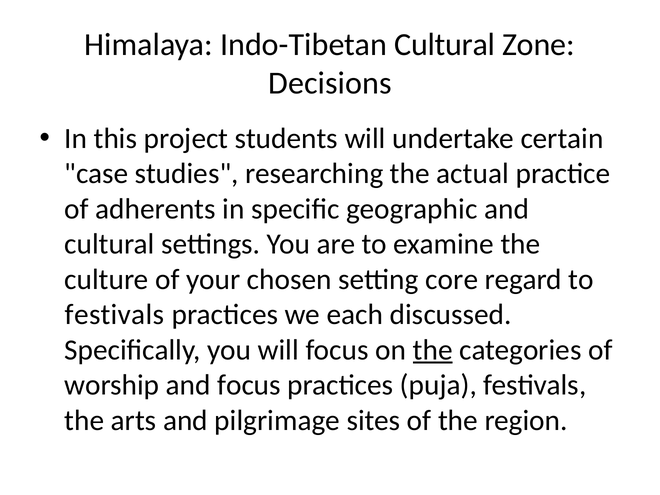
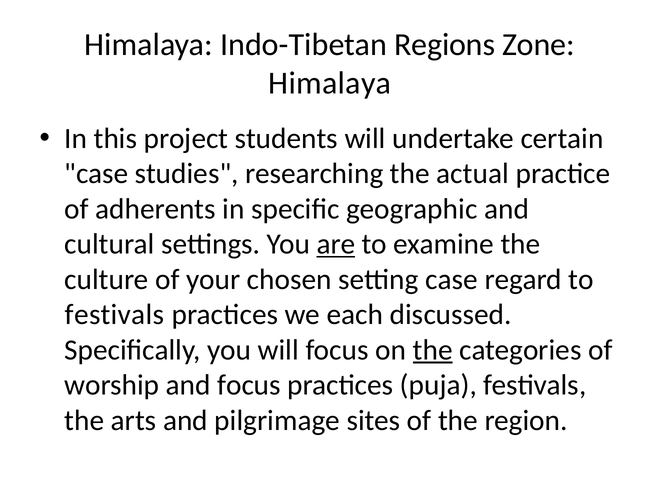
Indo-Tibetan Cultural: Cultural -> Regions
Decisions at (330, 83): Decisions -> Himalaya
are underline: none -> present
setting core: core -> case
